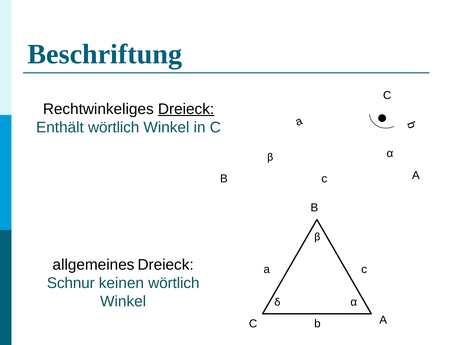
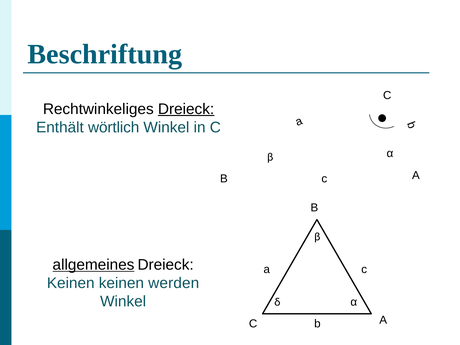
allgemeines underline: none -> present
Schnur at (71, 283): Schnur -> Keinen
keinen wörtlich: wörtlich -> werden
